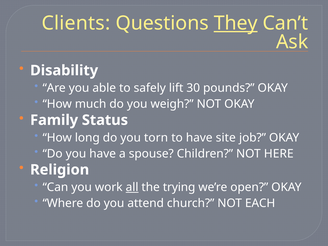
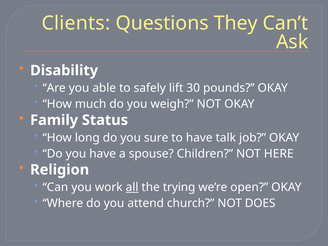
They underline: present -> none
torn: torn -> sure
site: site -> talk
EACH: EACH -> DOES
